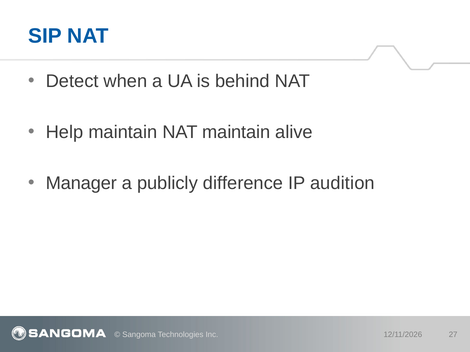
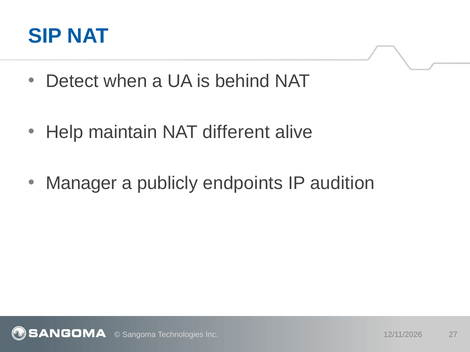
NAT maintain: maintain -> different
difference: difference -> endpoints
